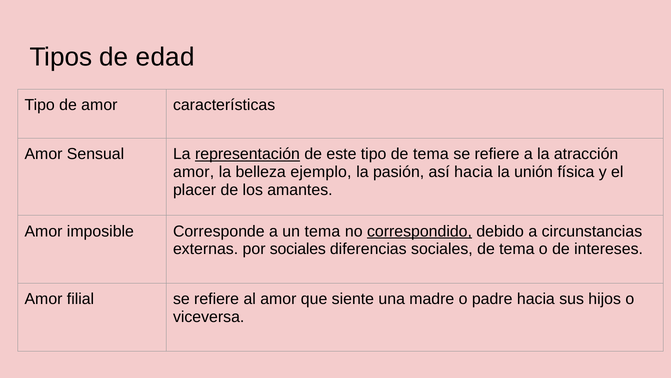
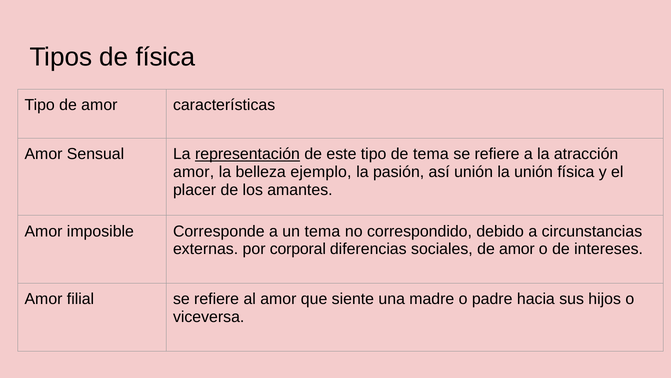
de edad: edad -> física
así hacia: hacia -> unión
correspondido underline: present -> none
por sociales: sociales -> corporal
sociales de tema: tema -> amor
